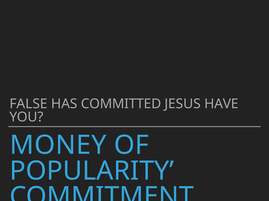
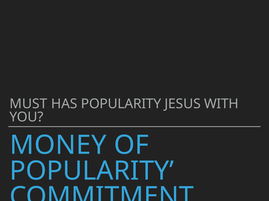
FALSE: FALSE -> MUST
HAS COMMITTED: COMMITTED -> POPULARITY
HAVE: HAVE -> WITH
